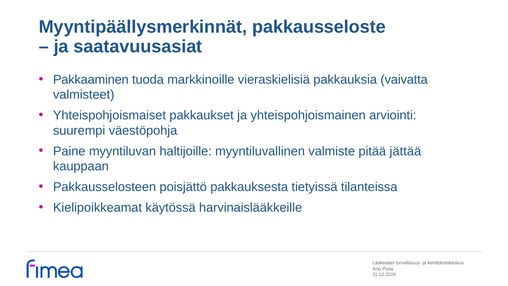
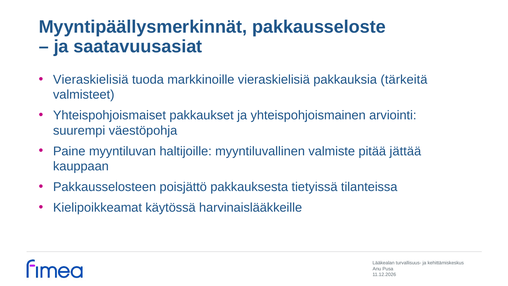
Pakkaaminen at (91, 79): Pakkaaminen -> Vieraskielisiä
vaivatta: vaivatta -> tärkeitä
